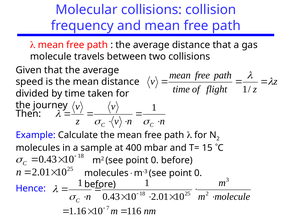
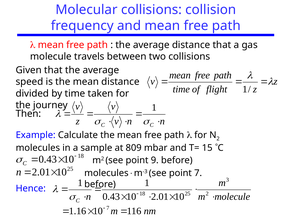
400: 400 -> 809
m2 see point 0: 0 -> 9
moleculesm-3 see point 0: 0 -> 7
